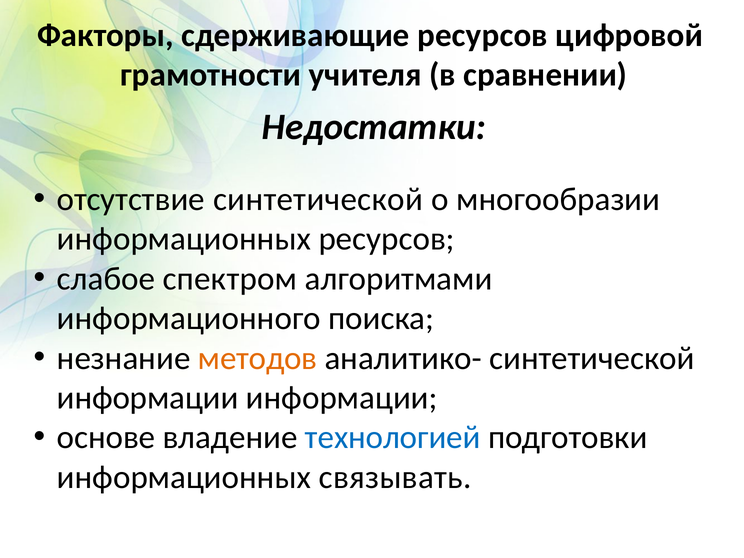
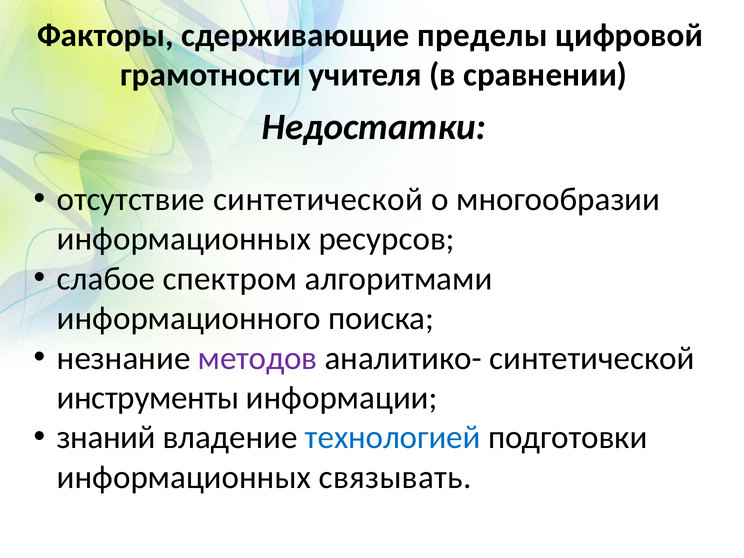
сдерживающие ресурсов: ресурсов -> пределы
методов colour: orange -> purple
информации at (148, 398): информации -> инструменты
основе: основе -> знаний
